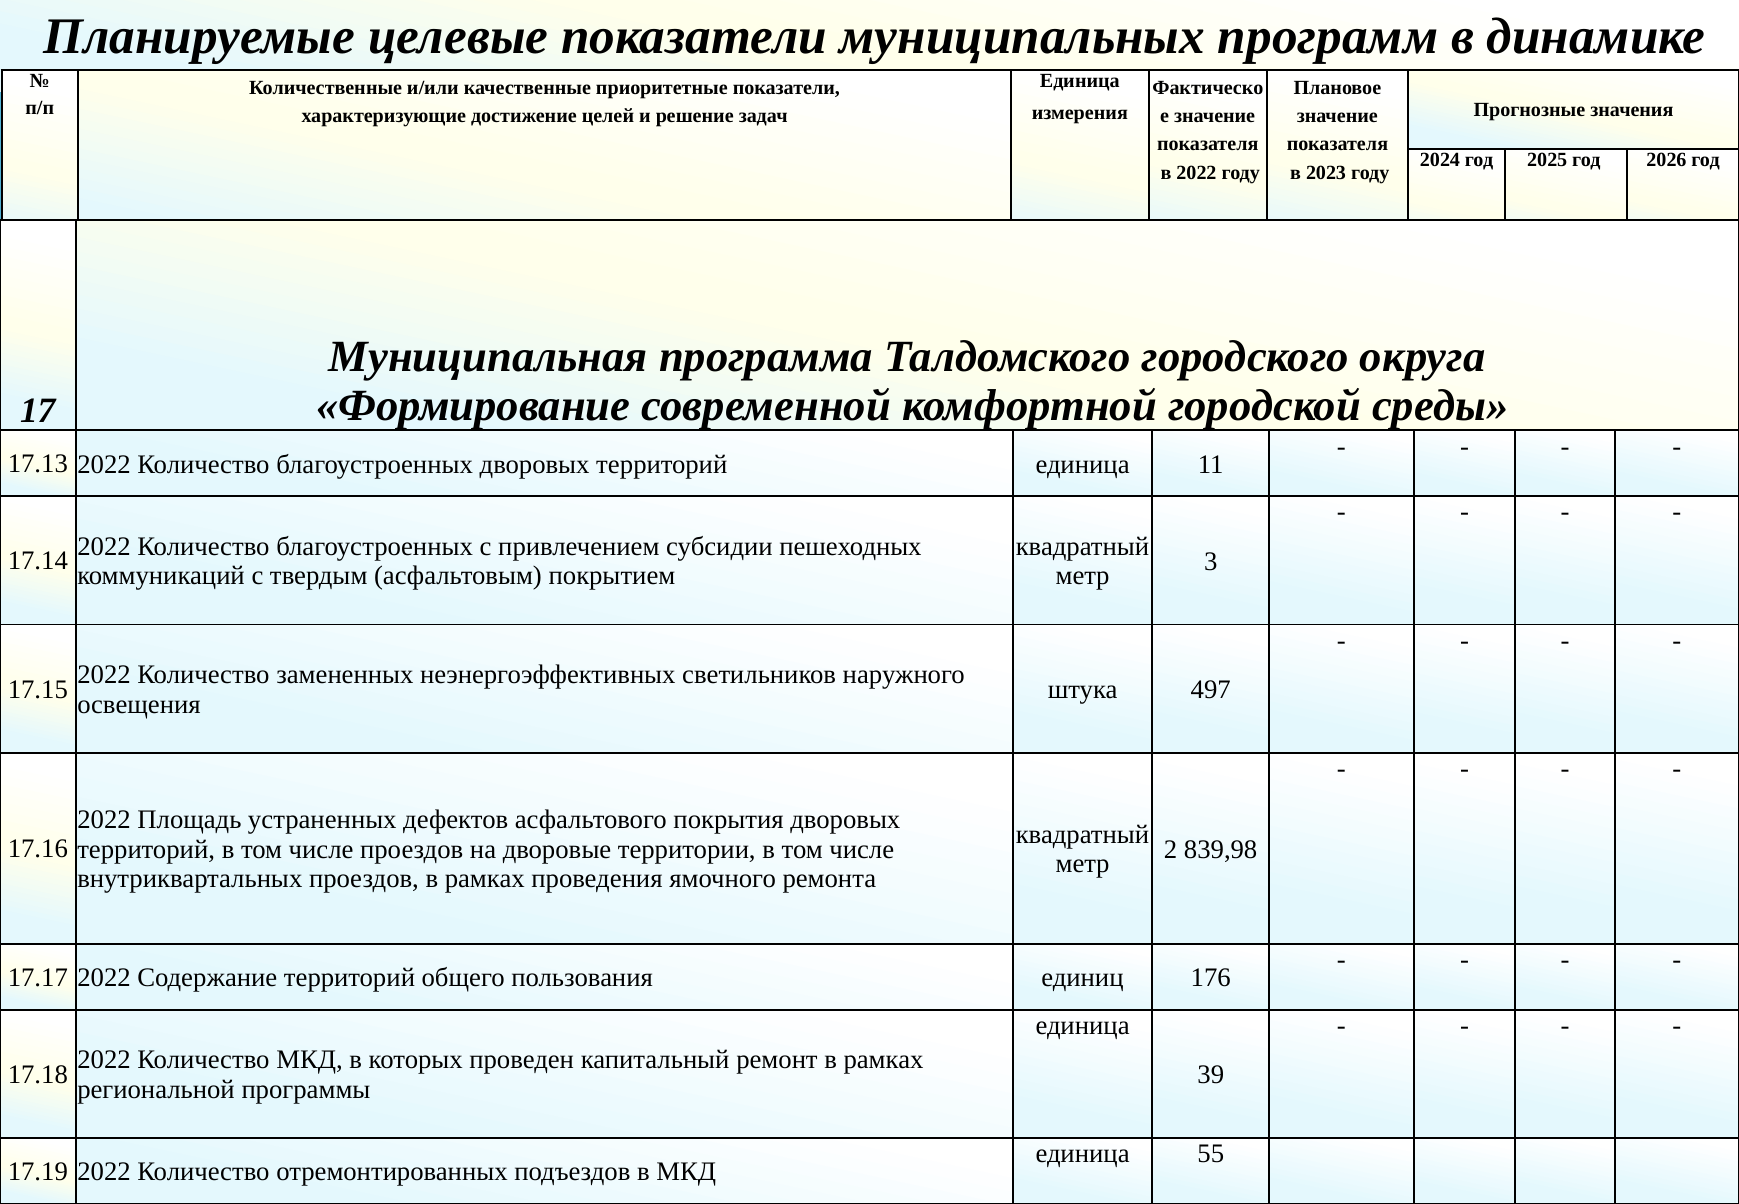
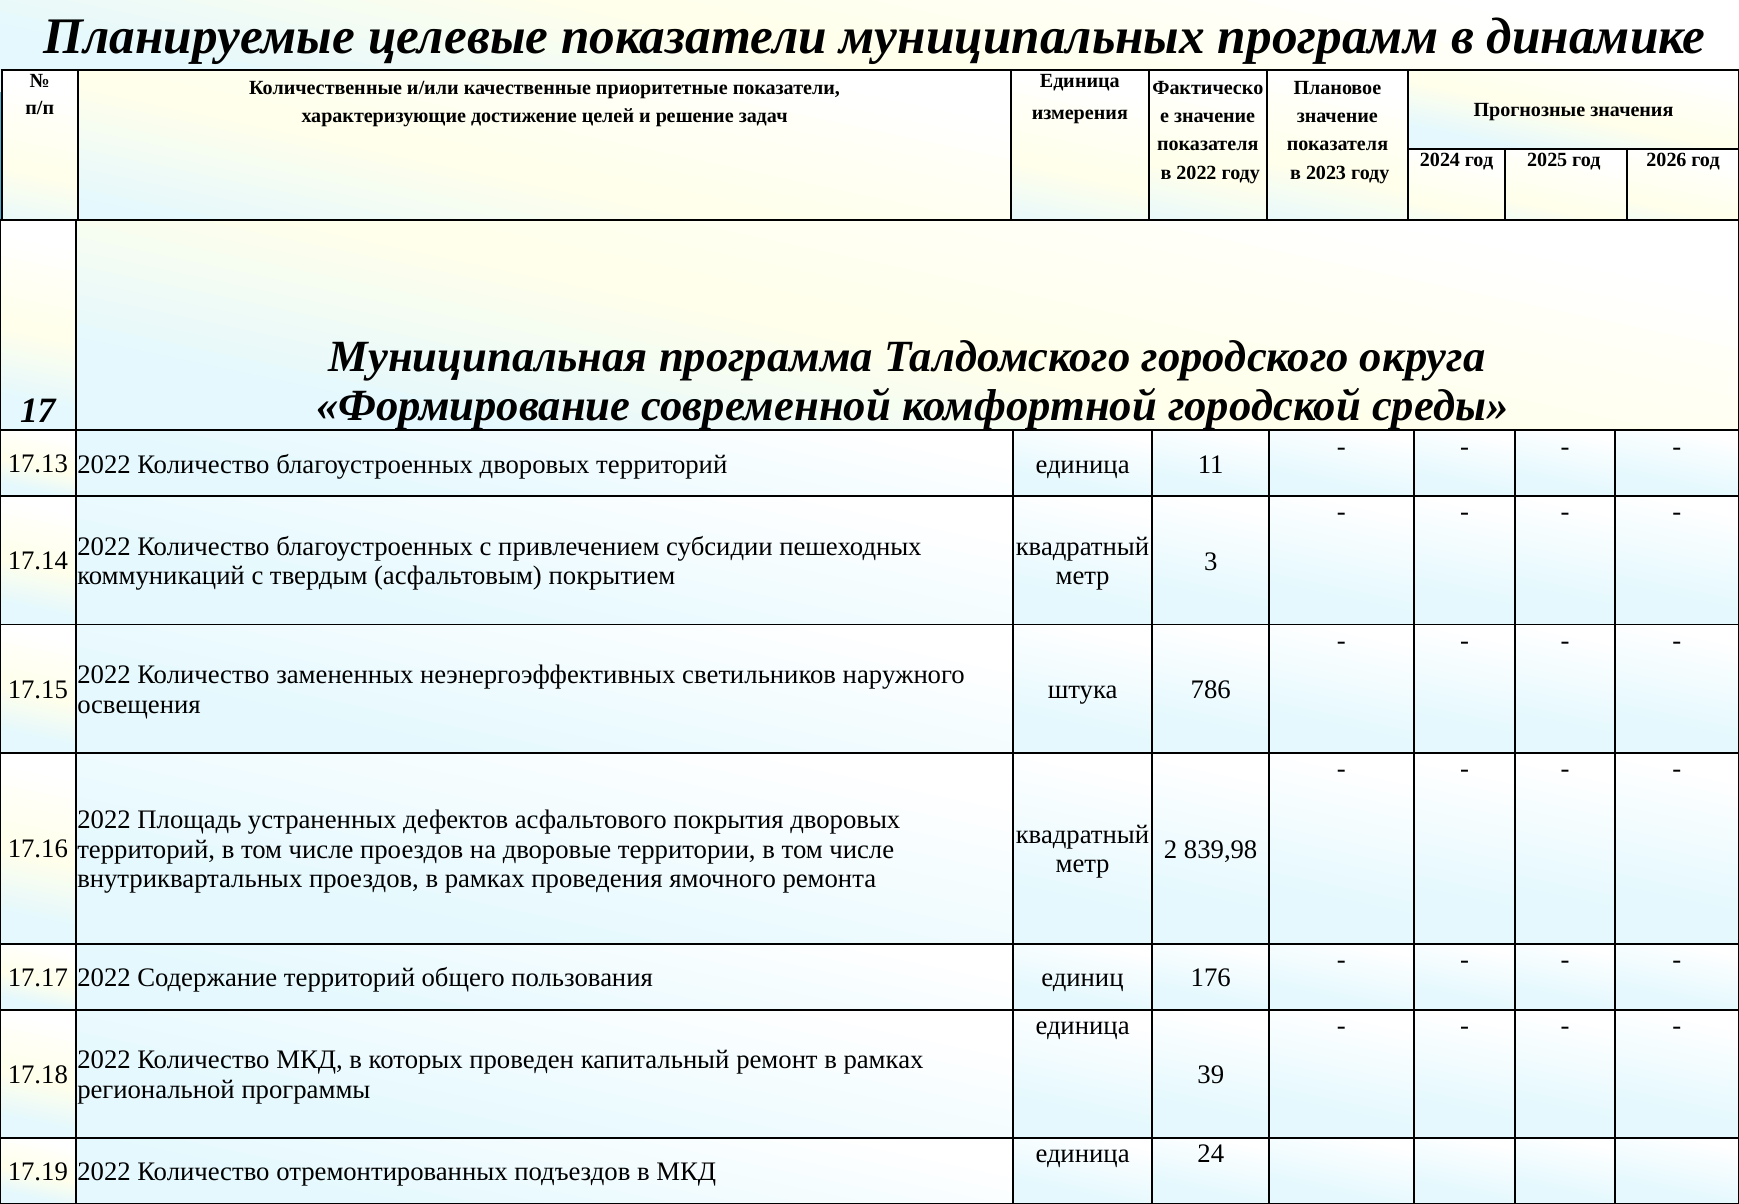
497: 497 -> 786
55: 55 -> 24
